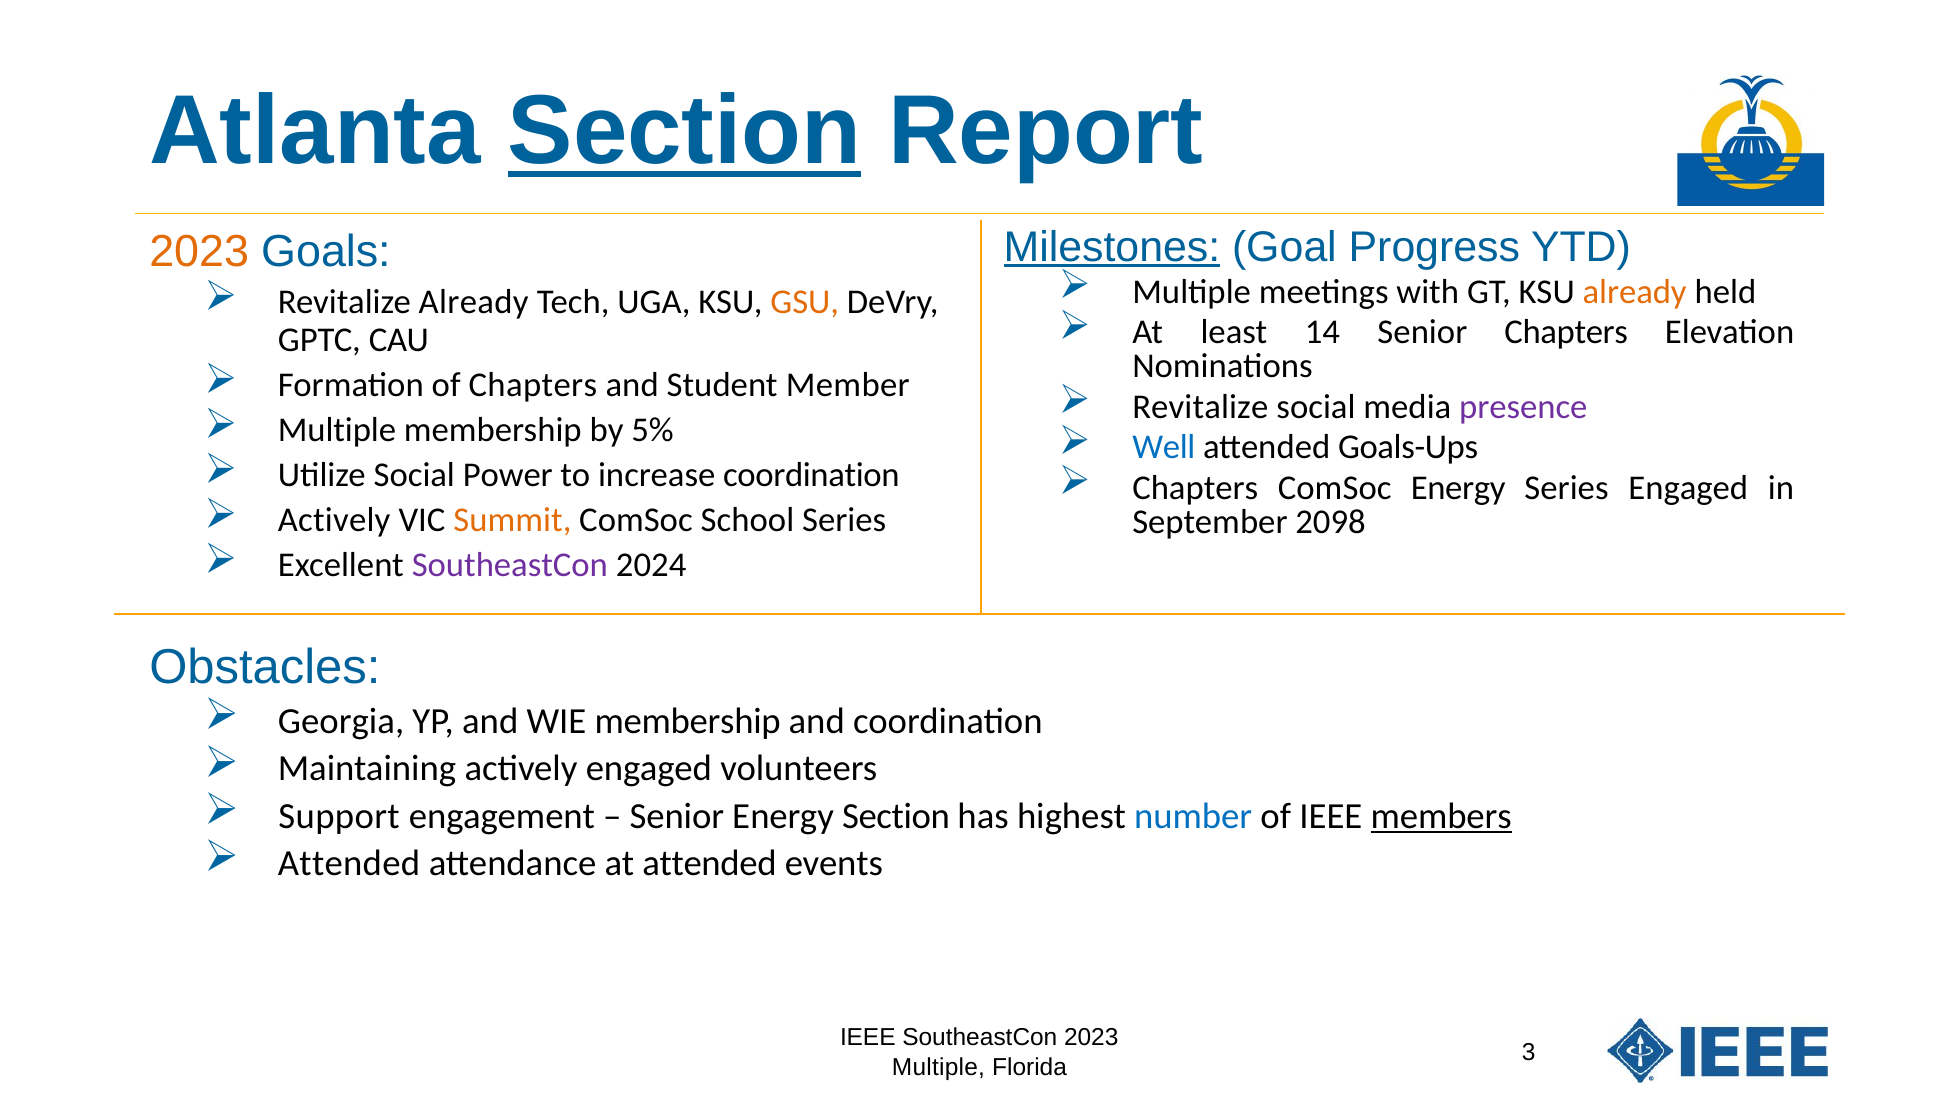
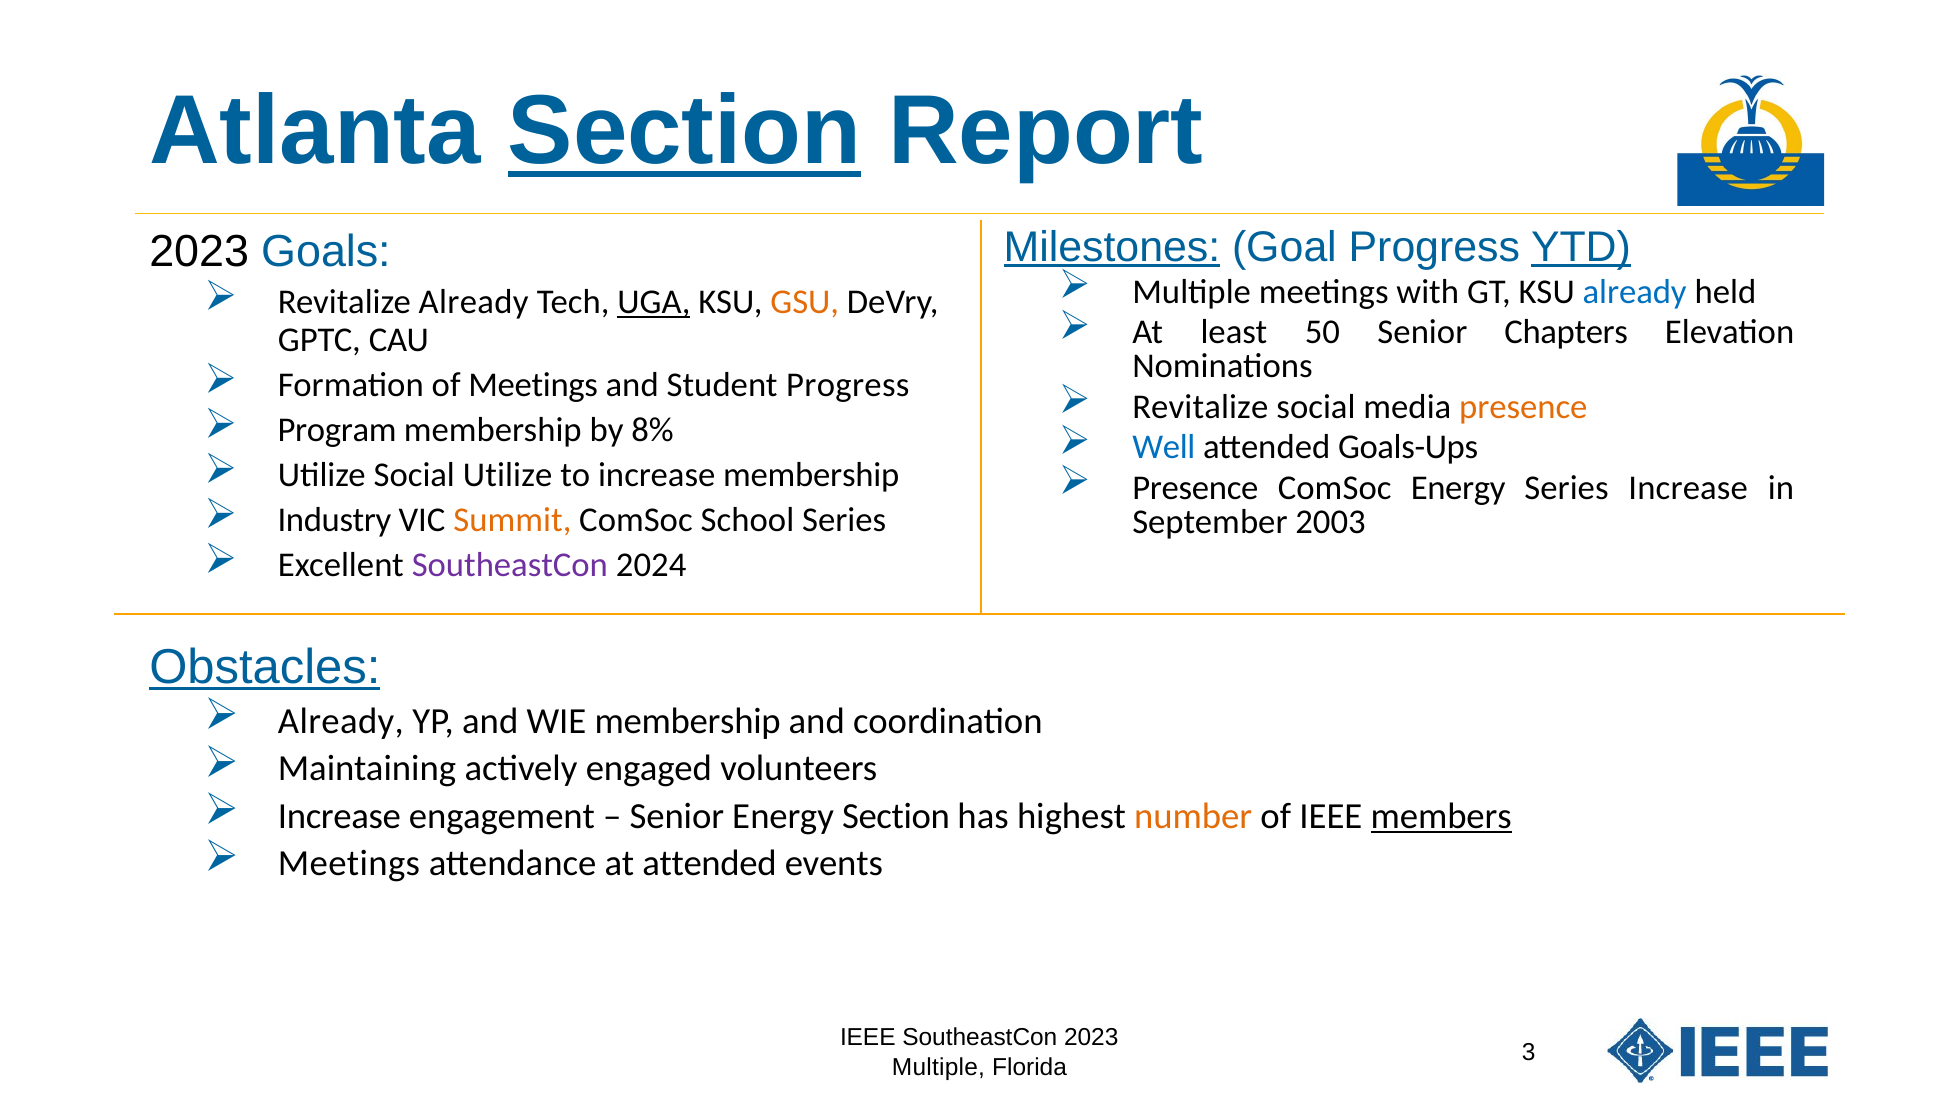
YTD underline: none -> present
2023 at (199, 252) colour: orange -> black
already at (1635, 292) colour: orange -> blue
UGA underline: none -> present
14: 14 -> 50
of Chapters: Chapters -> Meetings
Student Member: Member -> Progress
presence at (1523, 407) colour: purple -> orange
Multiple at (337, 430): Multiple -> Program
5%: 5% -> 8%
Social Power: Power -> Utilize
increase coordination: coordination -> membership
Chapters at (1195, 488): Chapters -> Presence
Series Engaged: Engaged -> Increase
Actively at (334, 520): Actively -> Industry
2098: 2098 -> 2003
Obstacles underline: none -> present
Georgia at (341, 721): Georgia -> Already
Support at (339, 816): Support -> Increase
number colour: blue -> orange
Attended at (349, 863): Attended -> Meetings
